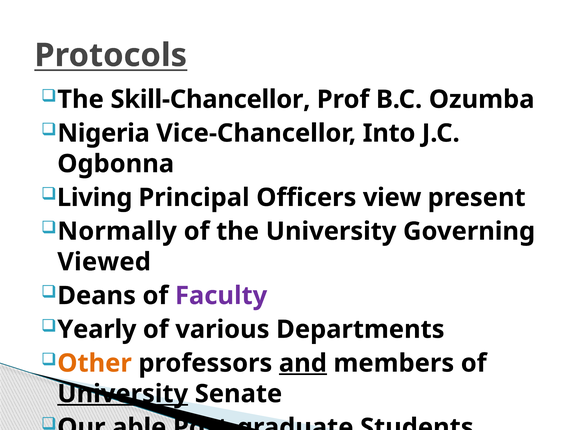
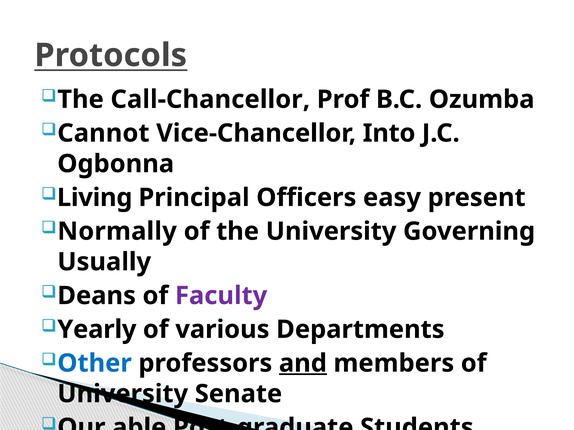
Skill-Chancellor: Skill-Chancellor -> Call-Chancellor
Nigeria: Nigeria -> Cannot
view: view -> easy
Viewed: Viewed -> Usually
Other colour: orange -> blue
University at (123, 394) underline: present -> none
